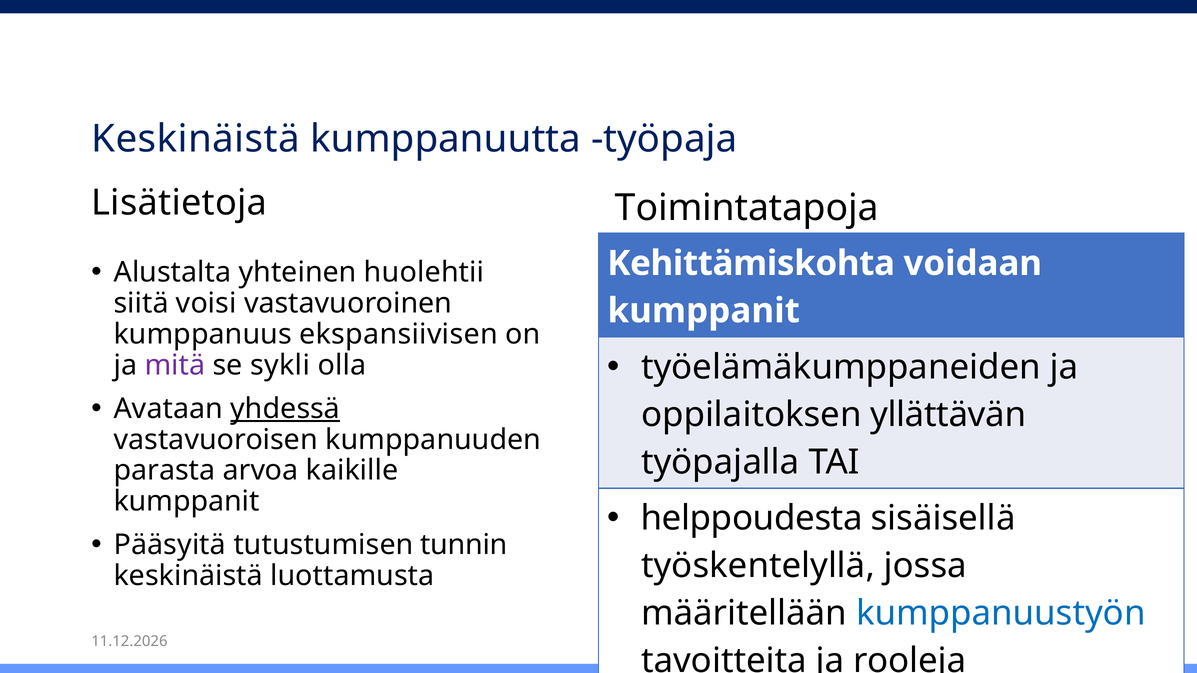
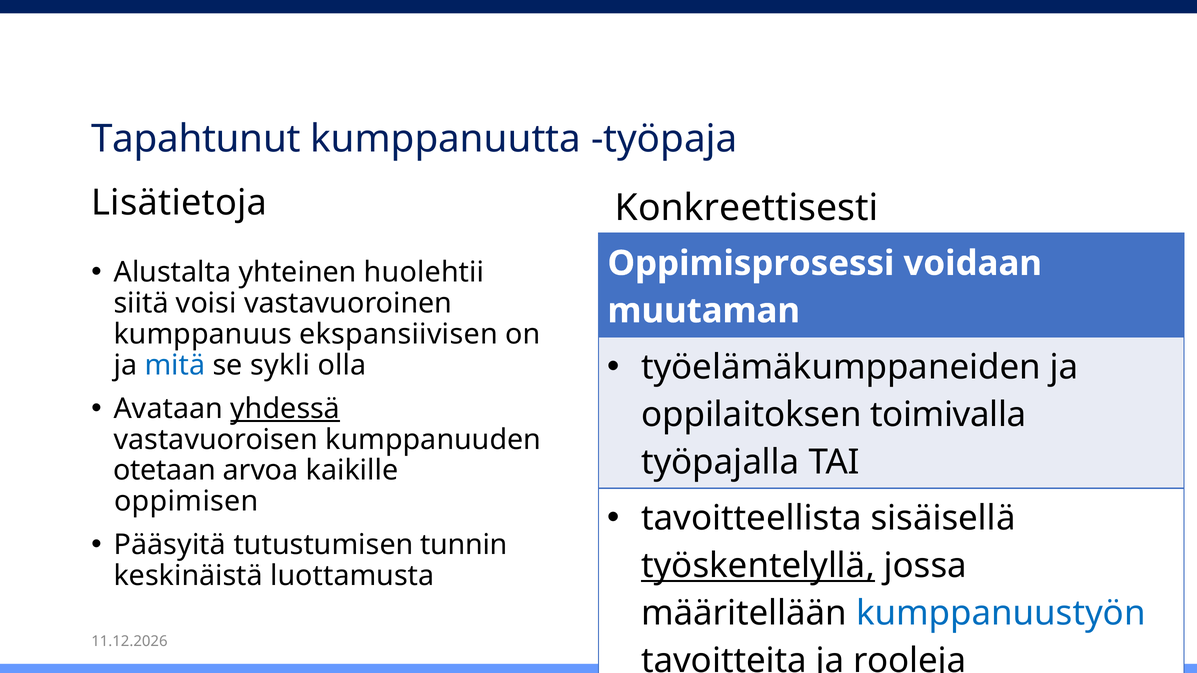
Keskinäistä at (196, 139): Keskinäistä -> Tapahtunut
Toimintatapoja: Toimintatapoja -> Konkreettisesti
Kehittämiskohta: Kehittämiskohta -> Oppimisprosessi
kumppanit at (704, 311): kumppanit -> muutaman
mitä colour: purple -> blue
yllättävän: yllättävän -> toimivalla
parasta: parasta -> otetaan
kumppanit at (187, 502): kumppanit -> oppimisen
helppoudesta: helppoudesta -> tavoitteellista
työskentelyllä underline: none -> present
